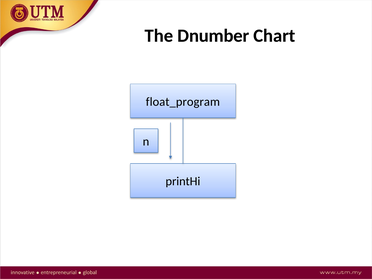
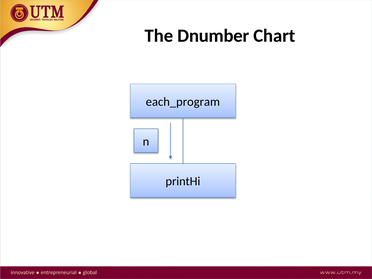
float_program: float_program -> each_program
